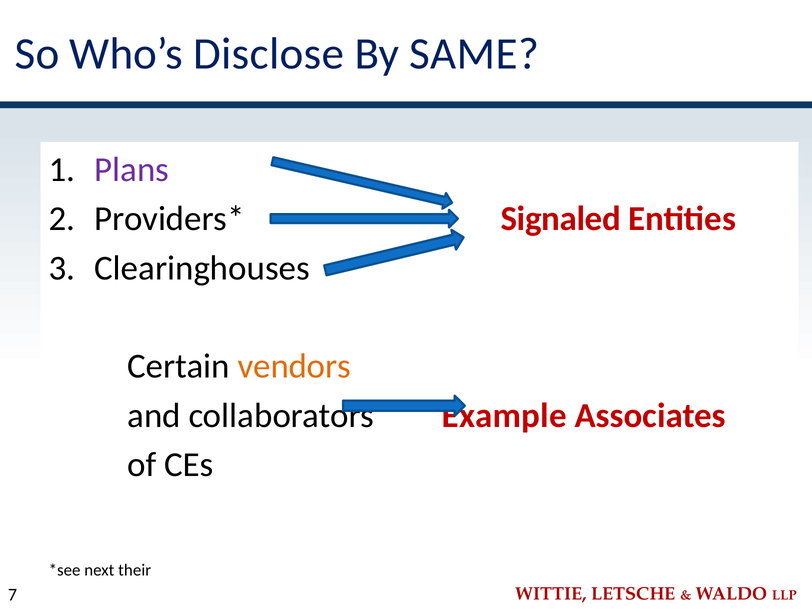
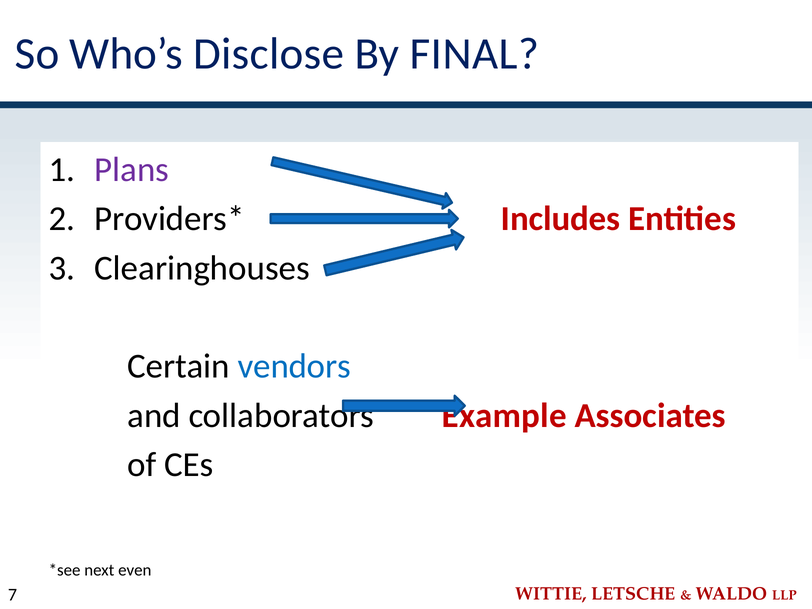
SAME: SAME -> FINAL
Signaled: Signaled -> Includes
vendors colour: orange -> blue
their: their -> even
